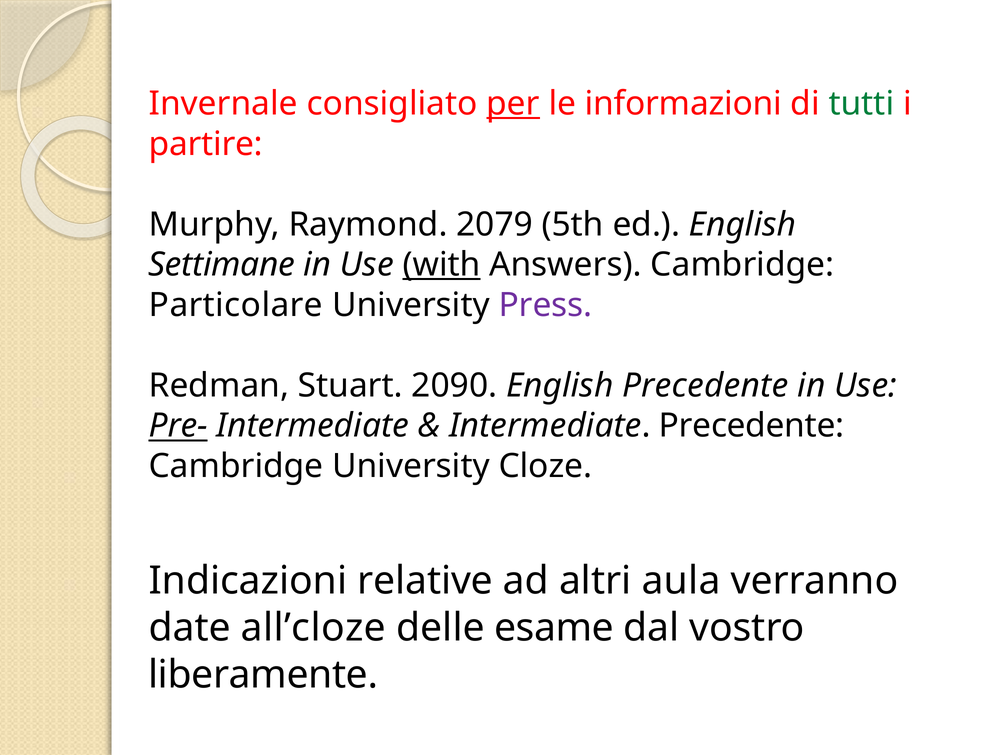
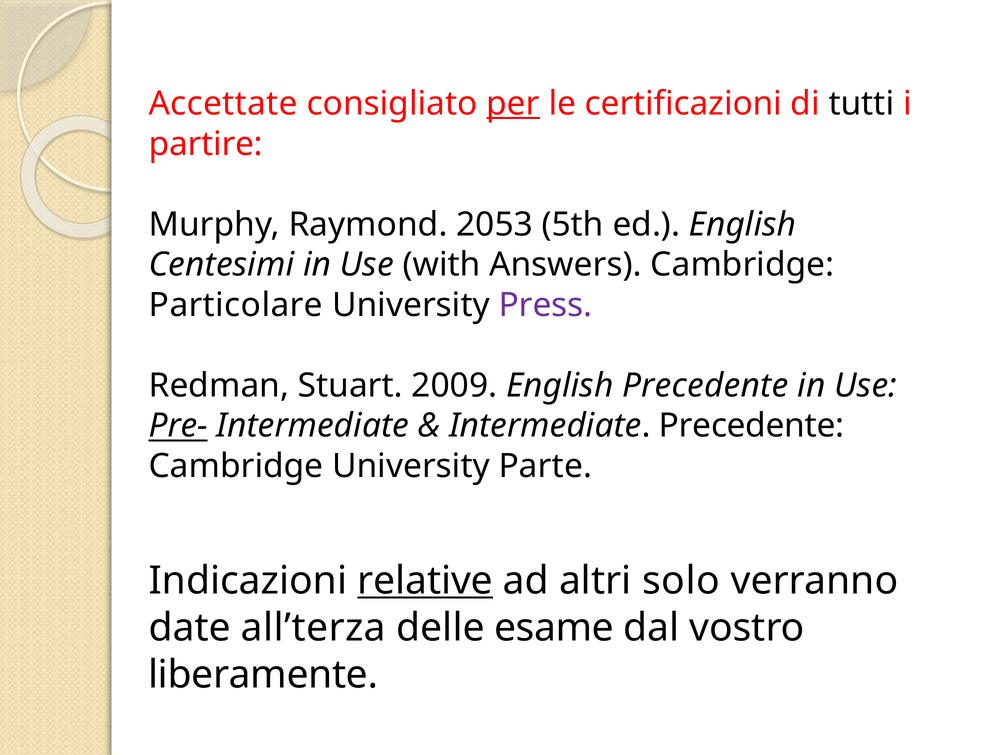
Invernale: Invernale -> Accettate
informazioni: informazioni -> certificazioni
tutti colour: green -> black
2079: 2079 -> 2053
Settimane: Settimane -> Centesimi
with underline: present -> none
2090: 2090 -> 2009
Cloze: Cloze -> Parte
relative underline: none -> present
aula: aula -> solo
all’cloze: all’cloze -> all’terza
